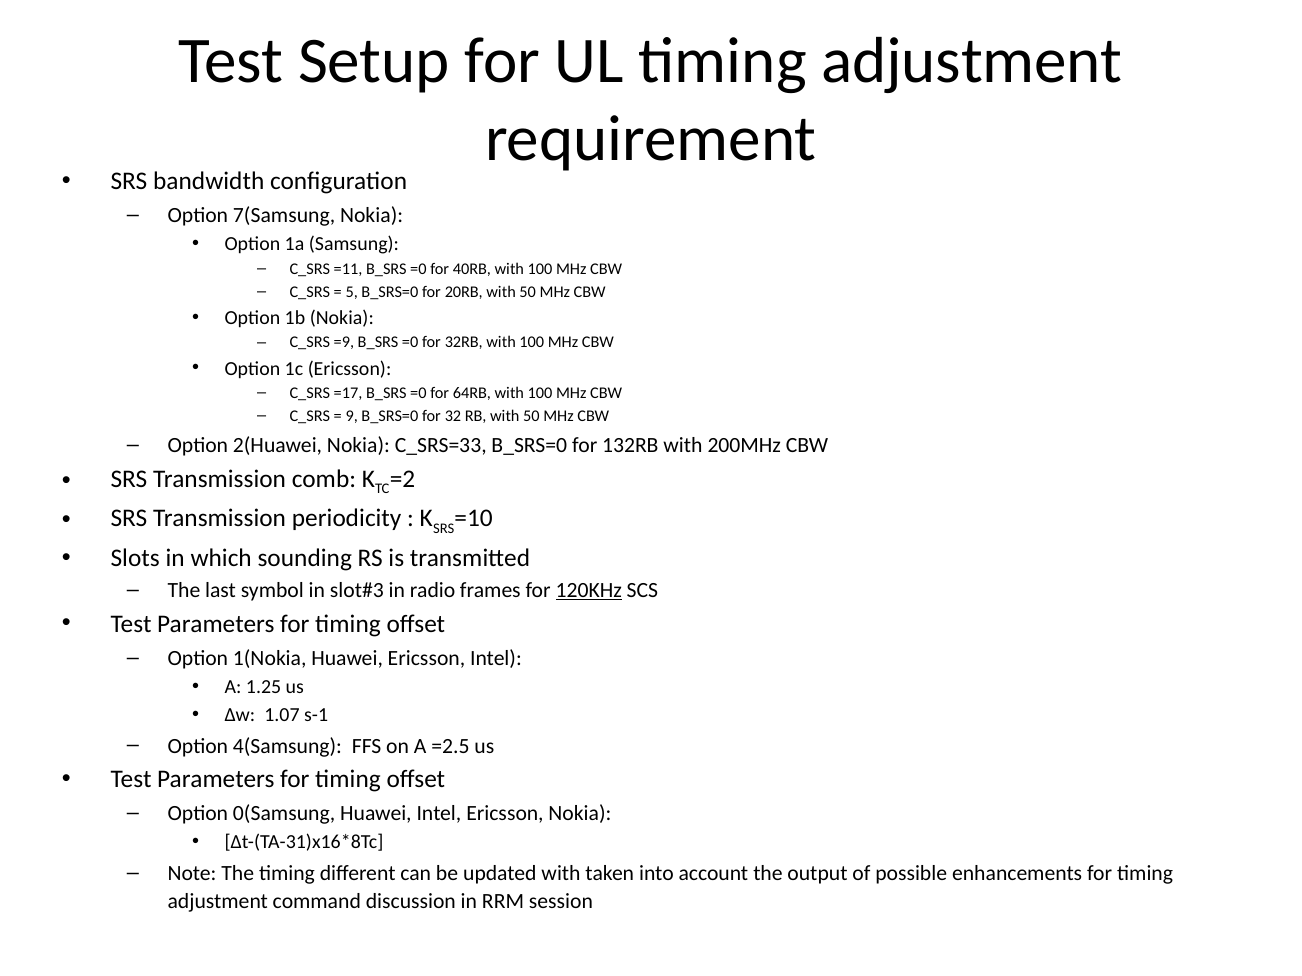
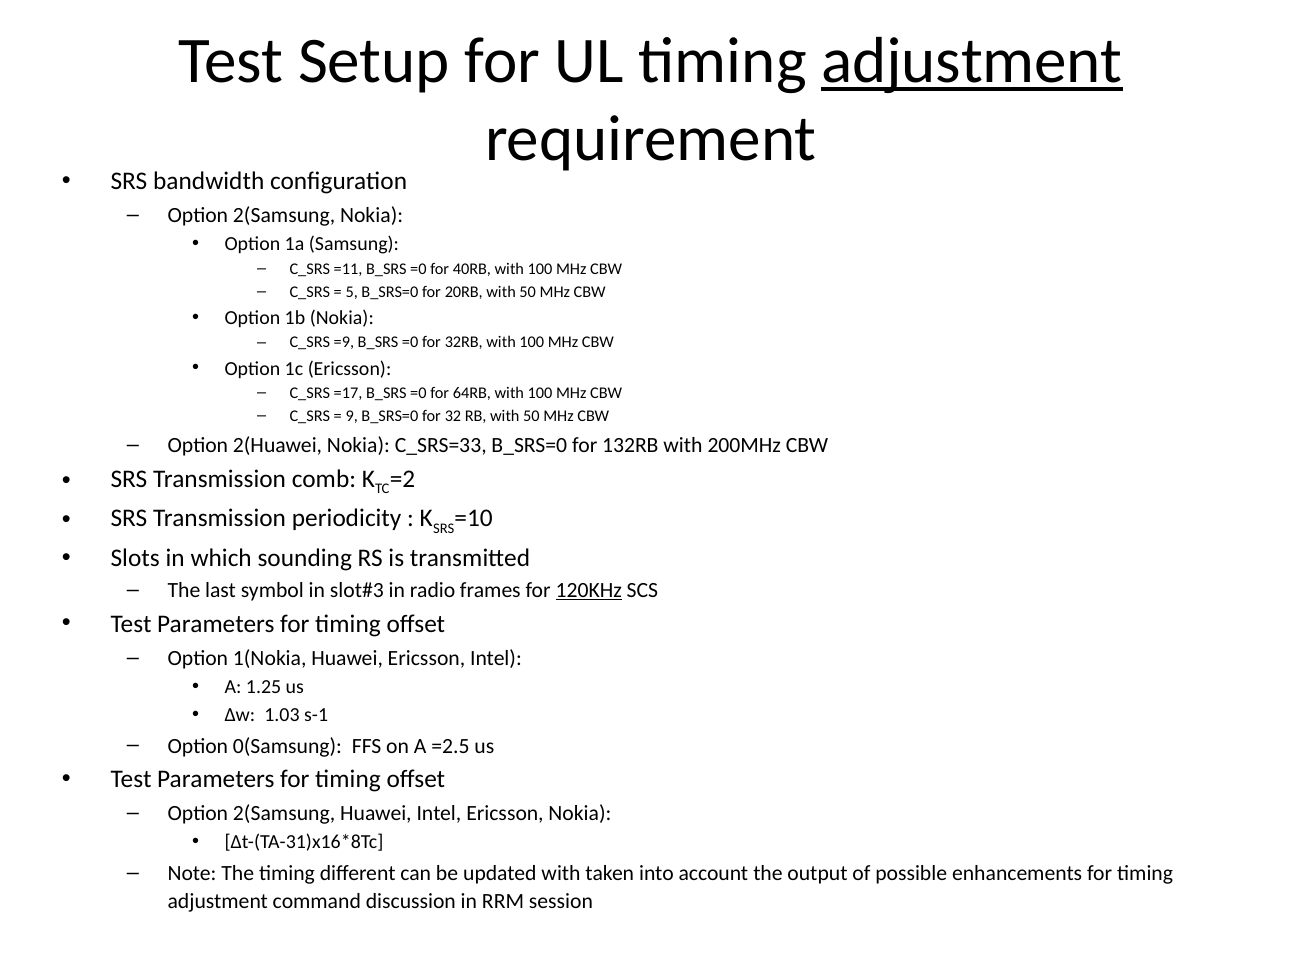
adjustment at (972, 61) underline: none -> present
7(Samsung at (284, 215): 7(Samsung -> 2(Samsung
1.07: 1.07 -> 1.03
4(Samsung: 4(Samsung -> 0(Samsung
0(Samsung at (284, 814): 0(Samsung -> 2(Samsung
